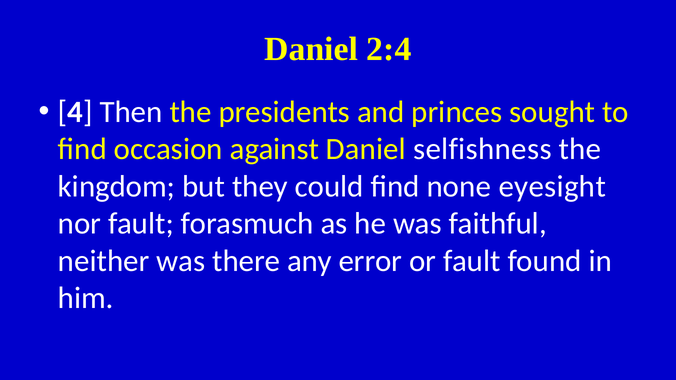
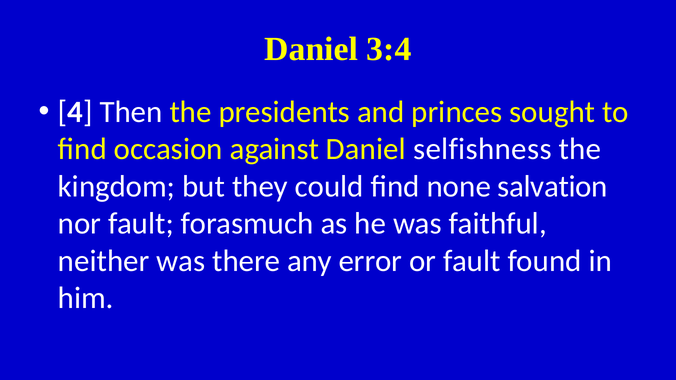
2:4: 2:4 -> 3:4
eyesight: eyesight -> salvation
